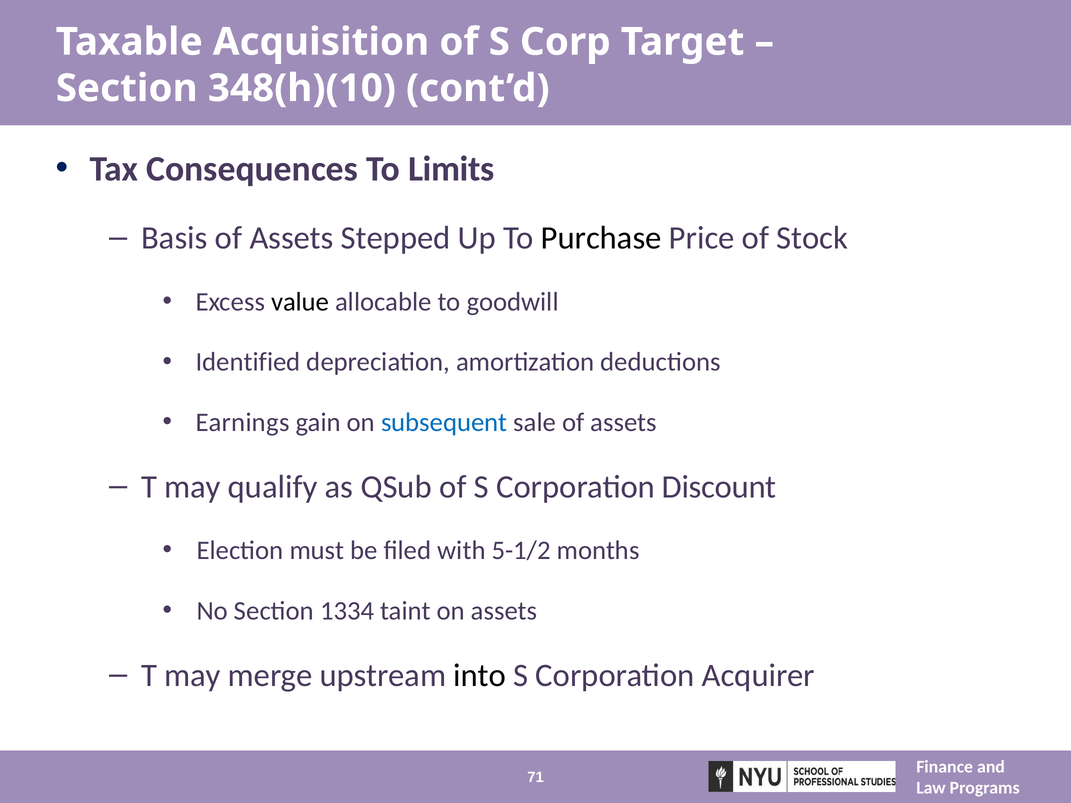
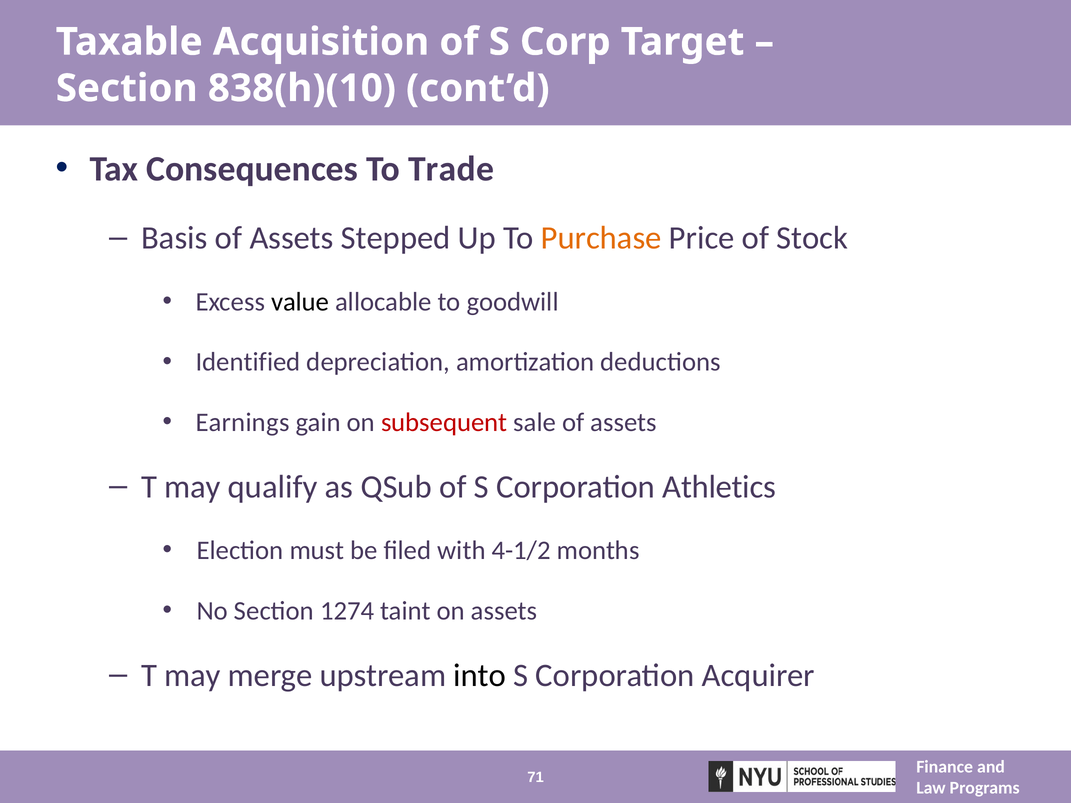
348(h)(10: 348(h)(10 -> 838(h)(10
Limits: Limits -> Trade
Purchase colour: black -> orange
subsequent colour: blue -> red
Discount: Discount -> Athletics
5-1/2: 5-1/2 -> 4-1/2
1334: 1334 -> 1274
